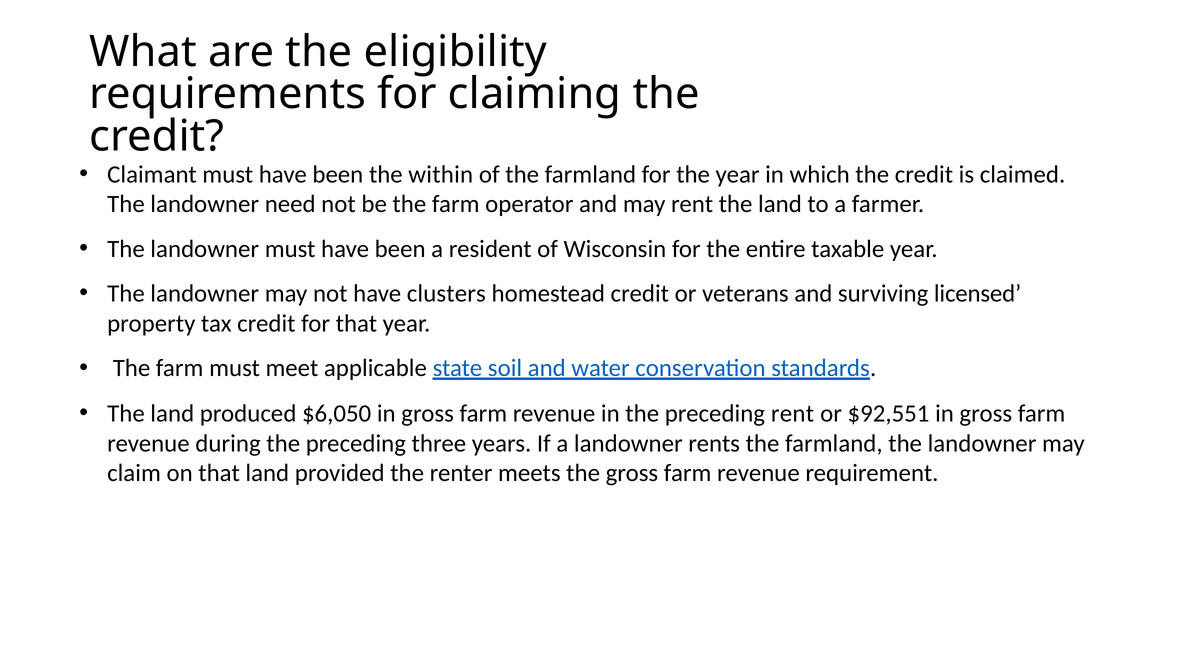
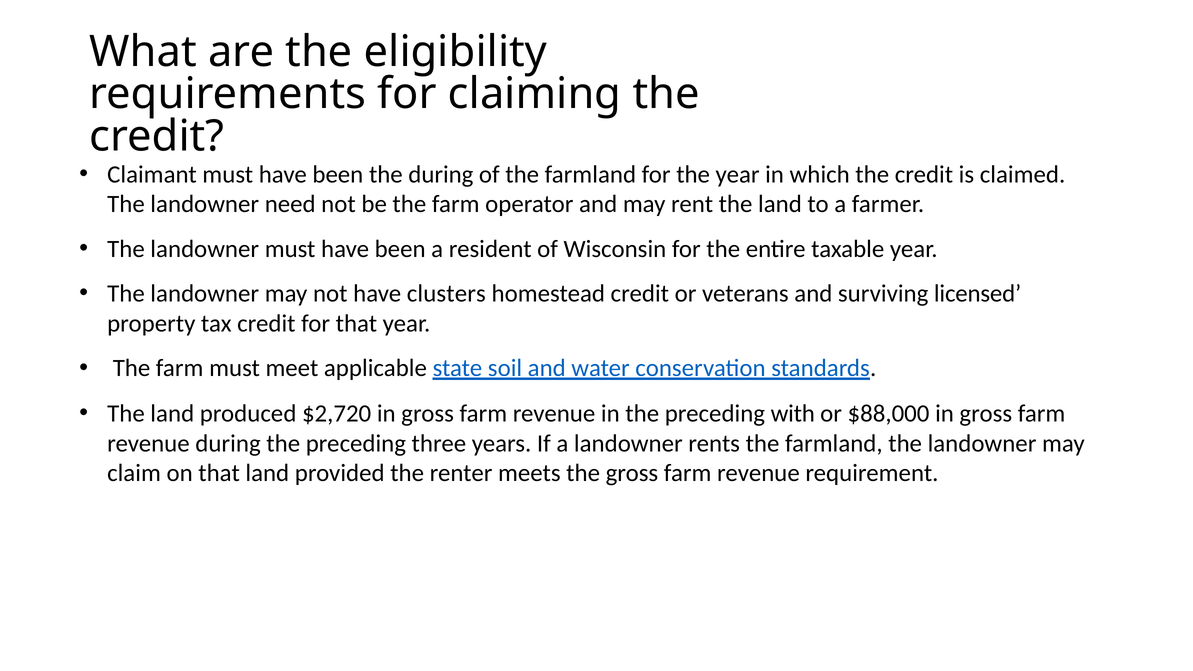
the within: within -> during
$6,050: $6,050 -> $2,720
preceding rent: rent -> with
$92,551: $92,551 -> $88,000
